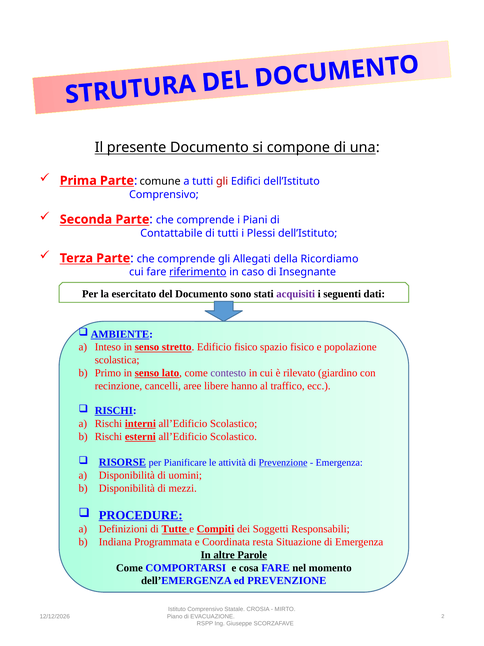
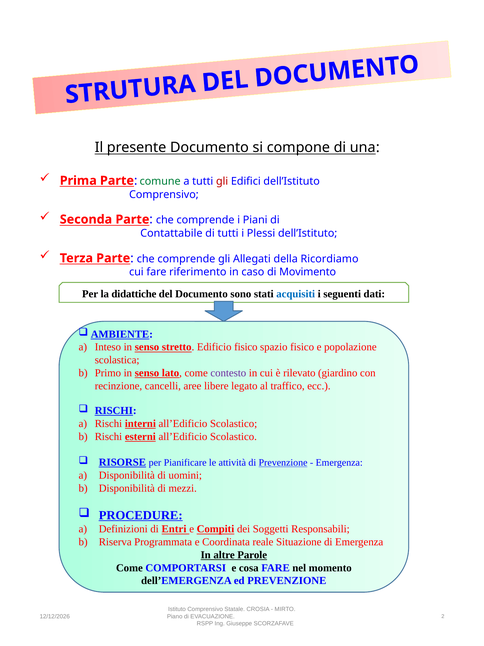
comune colour: black -> green
riferimento underline: present -> none
Insegnante: Insegnante -> Movimento
esercitato: esercitato -> didattiche
acquisiti colour: purple -> blue
hanno: hanno -> legato
Tutte: Tutte -> Entri
Indiana: Indiana -> Riserva
resta: resta -> reale
